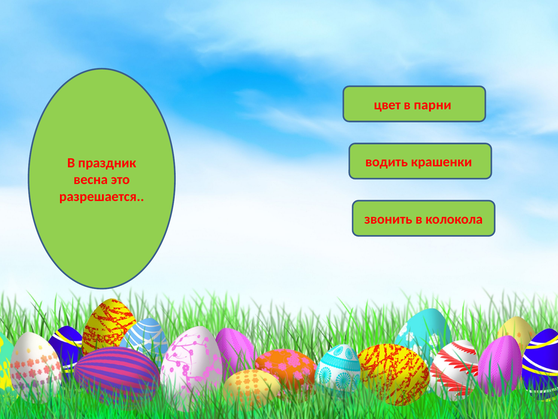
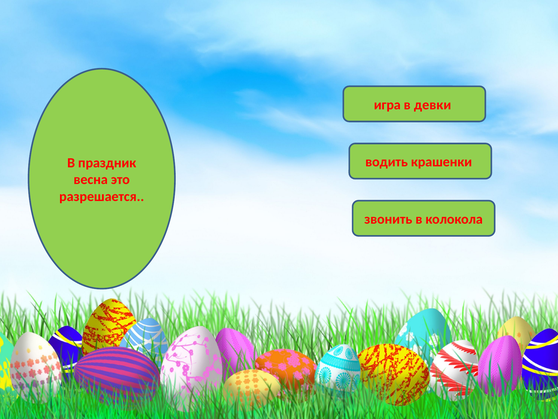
цвет: цвет -> игра
парни: парни -> девки
